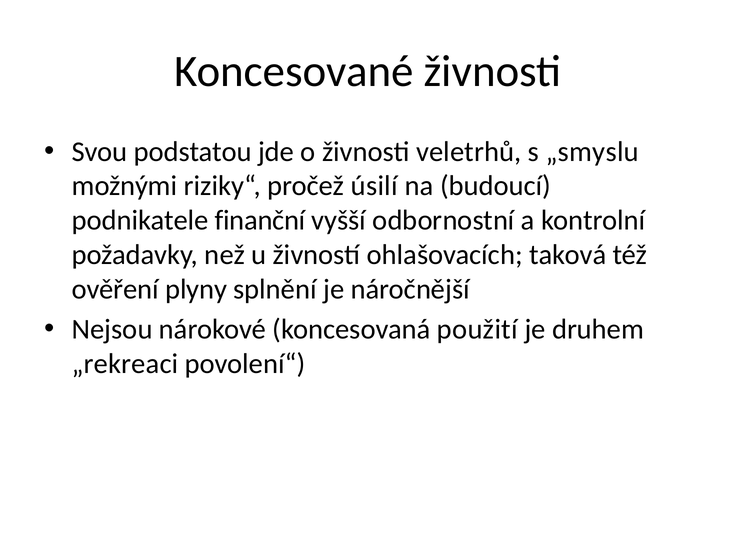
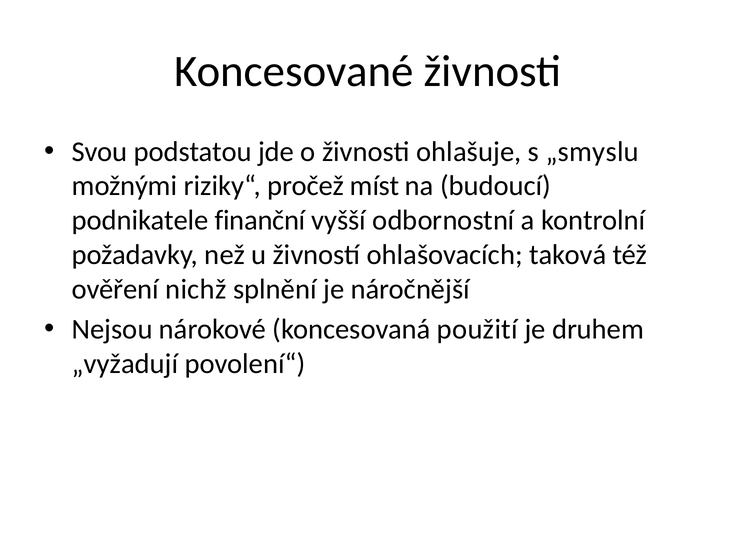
veletrhů: veletrhů -> ohlašuje
úsilí: úsilí -> míst
plyny: plyny -> nichž
„rekreaci: „rekreaci -> „vyžadují
